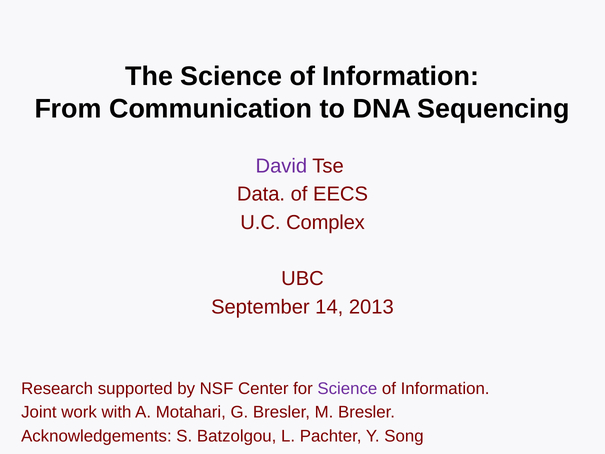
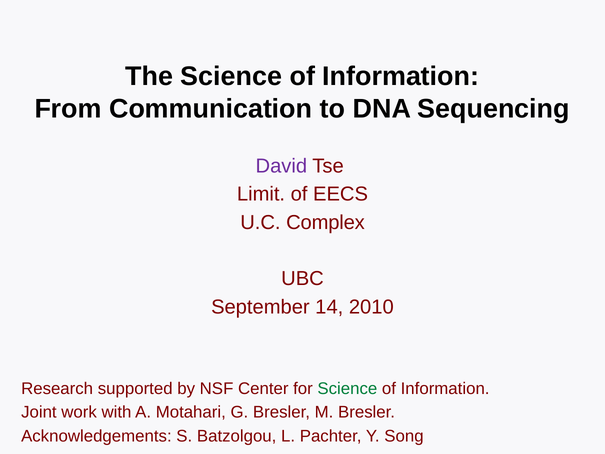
Data: Data -> Limit
2013: 2013 -> 2010
Science at (347, 389) colour: purple -> green
